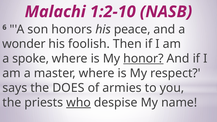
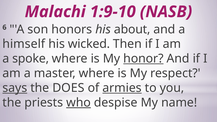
1:2-10: 1:2-10 -> 1:9-10
peace: peace -> about
wonder: wonder -> himself
foolish: foolish -> wicked
says underline: none -> present
armies underline: none -> present
